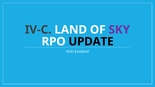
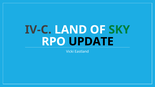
SKY colour: purple -> green
